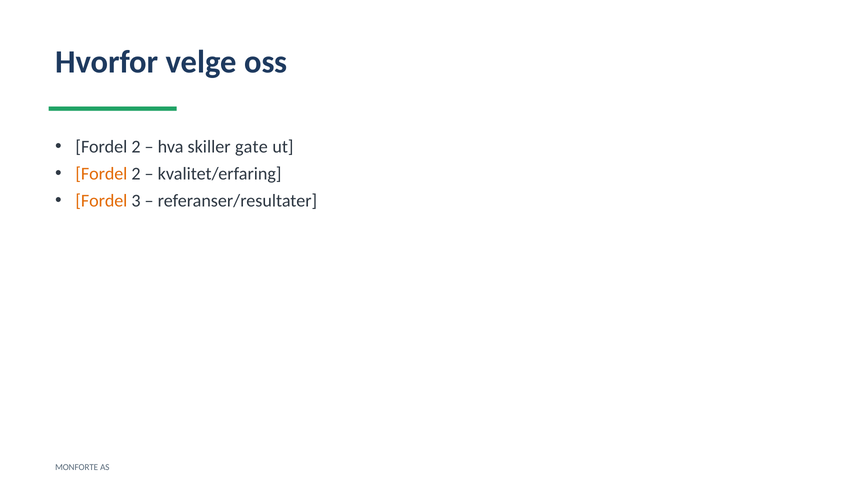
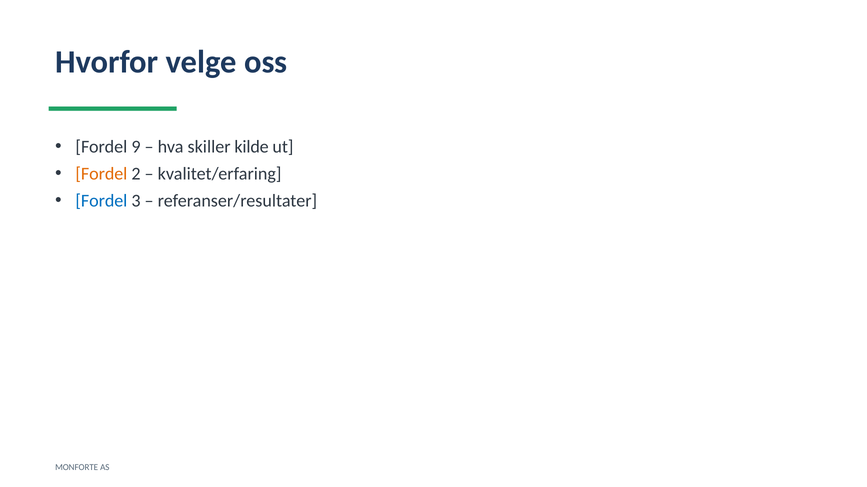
2 at (136, 147): 2 -> 9
gate: gate -> kilde
Fordel at (101, 201) colour: orange -> blue
